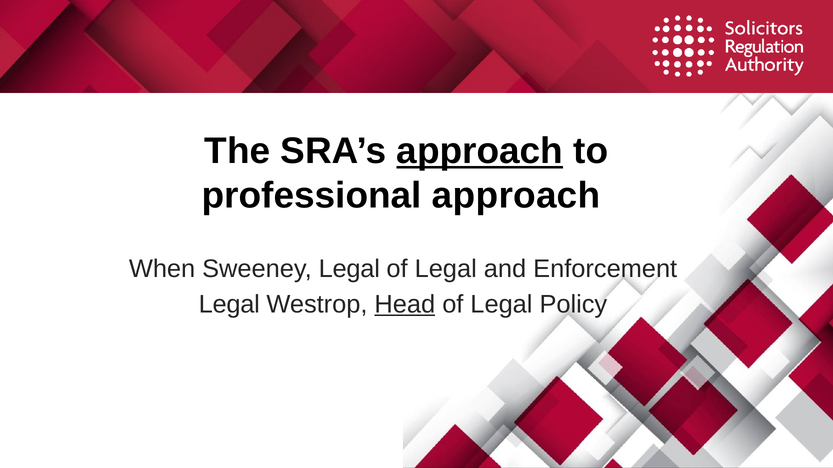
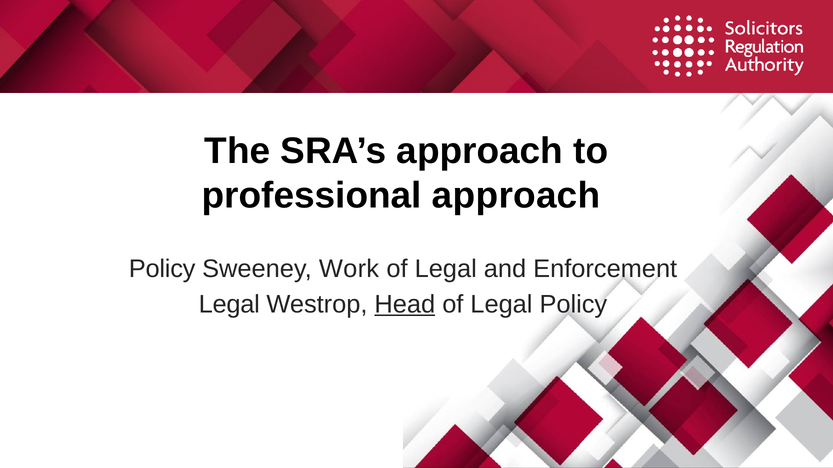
approach at (480, 151) underline: present -> none
When at (162, 269): When -> Policy
Sweeney Legal: Legal -> Work
